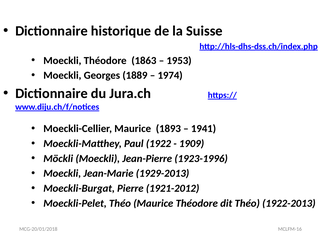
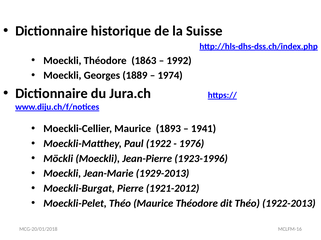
1953: 1953 -> 1992
1909: 1909 -> 1976
